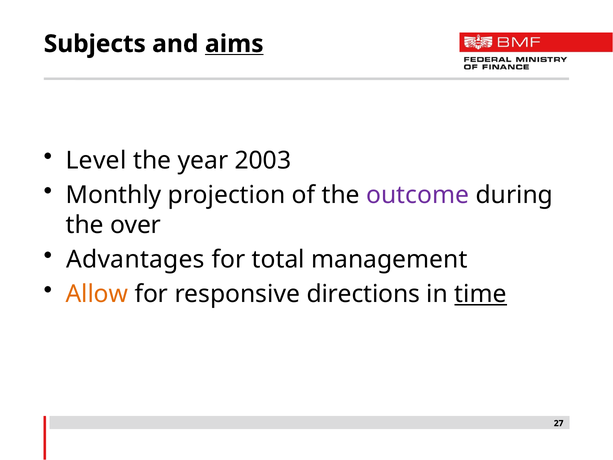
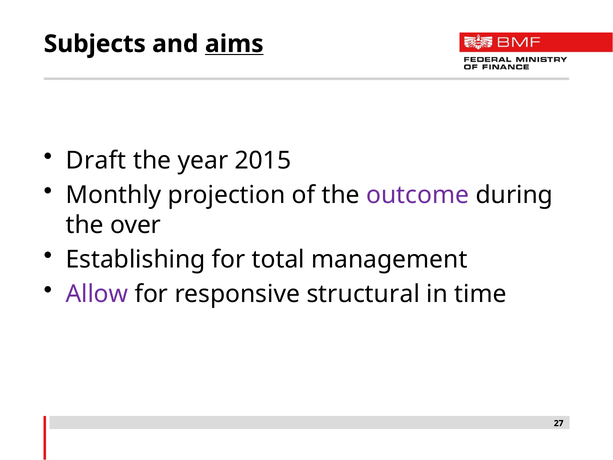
Level: Level -> Draft
2003: 2003 -> 2015
Advantages: Advantages -> Establishing
Allow colour: orange -> purple
directions: directions -> structural
time underline: present -> none
